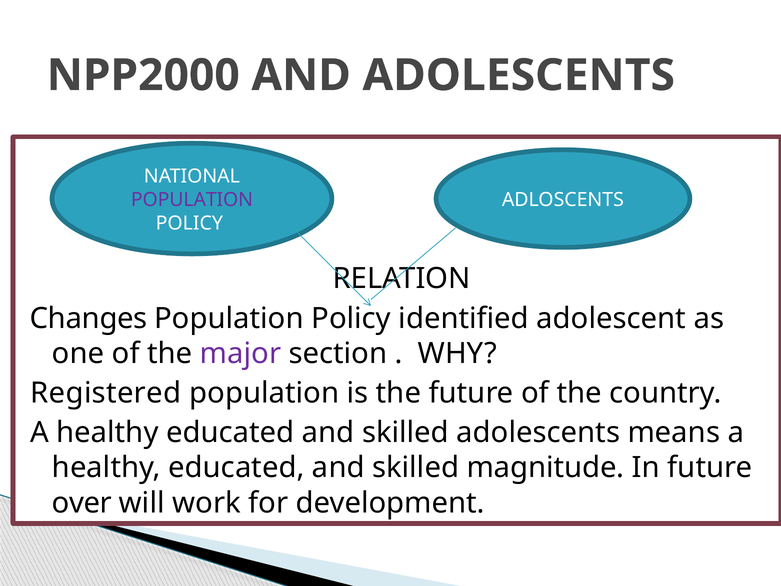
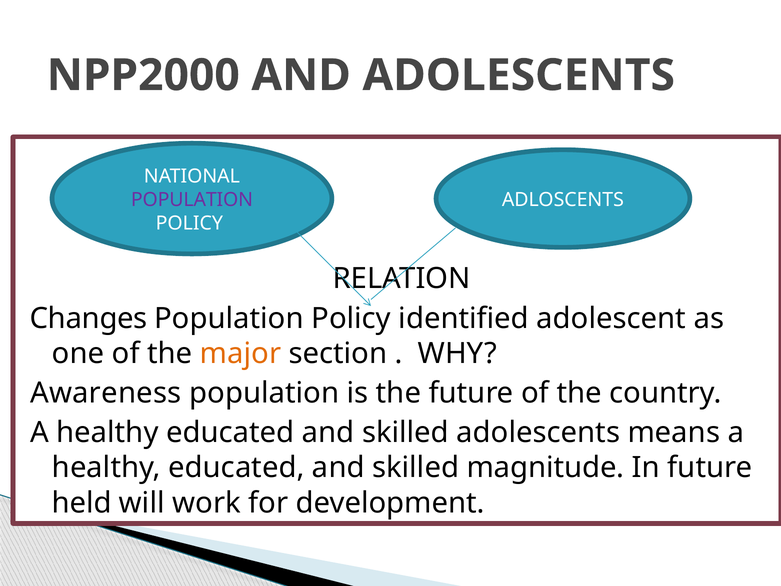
major colour: purple -> orange
Registered: Registered -> Awareness
over: over -> held
